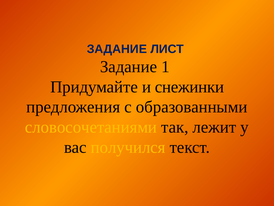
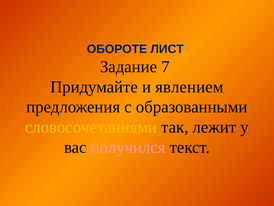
ЗАДАНИЕ at (117, 49): ЗАДАНИЕ -> ОБОРОТЕ
1: 1 -> 7
снежинки: снежинки -> явлением
получился colour: yellow -> pink
